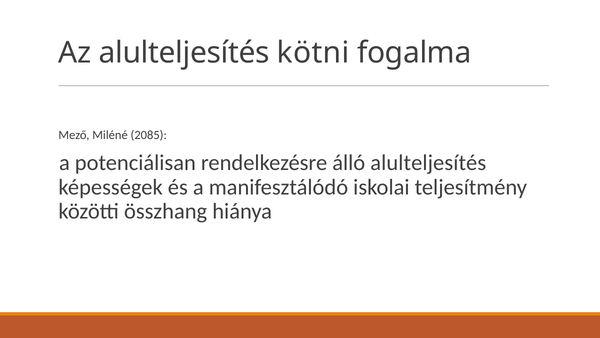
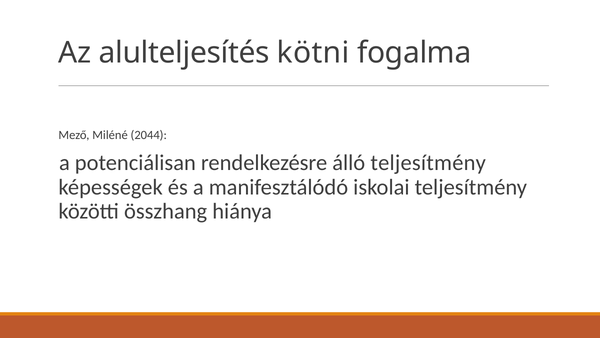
2085: 2085 -> 2044
álló alulteljesítés: alulteljesítés -> teljesítmény
